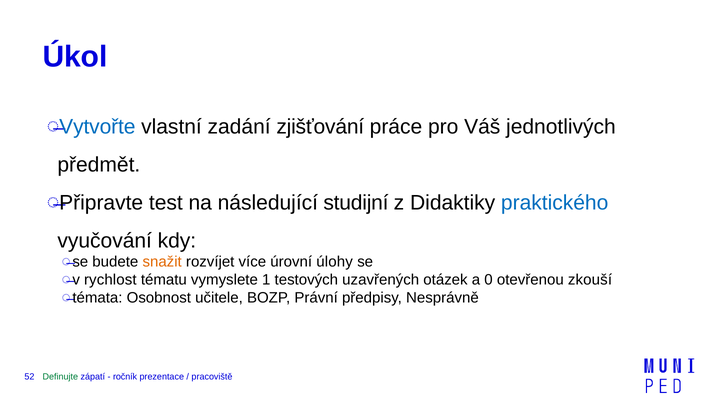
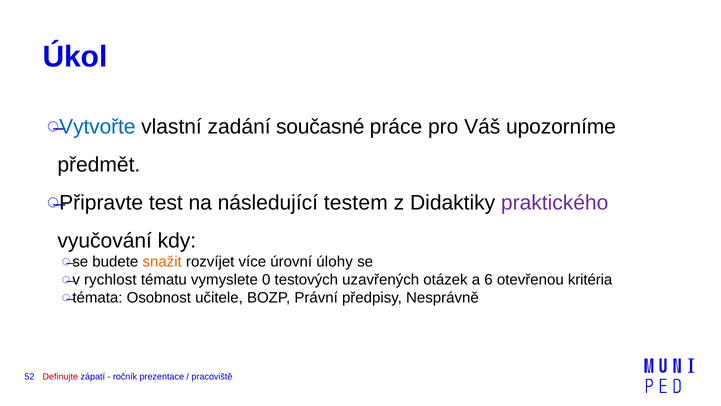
zjišťování: zjišťování -> současné
jednotlivých: jednotlivých -> upozorníme
studijní: studijní -> testem
praktického colour: blue -> purple
1: 1 -> 0
0: 0 -> 6
zkouší: zkouší -> kritéria
Definujte colour: green -> red
